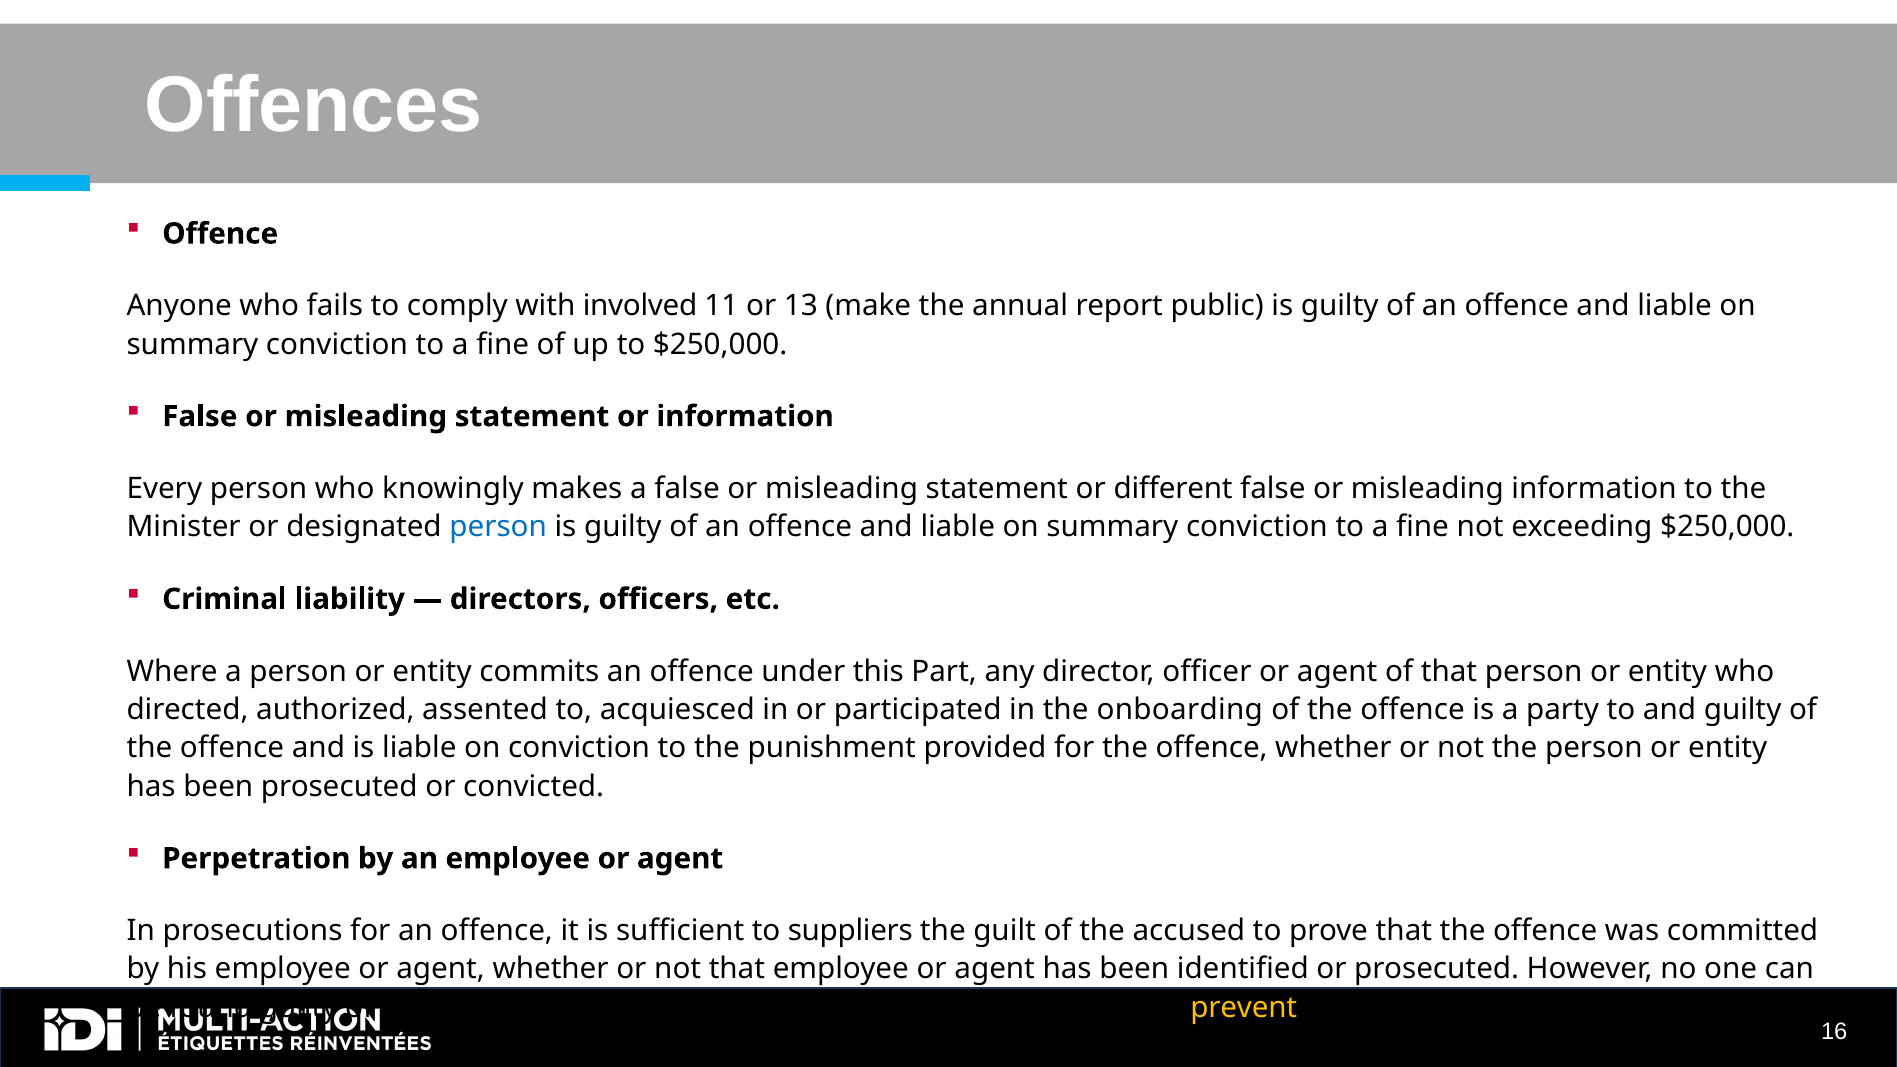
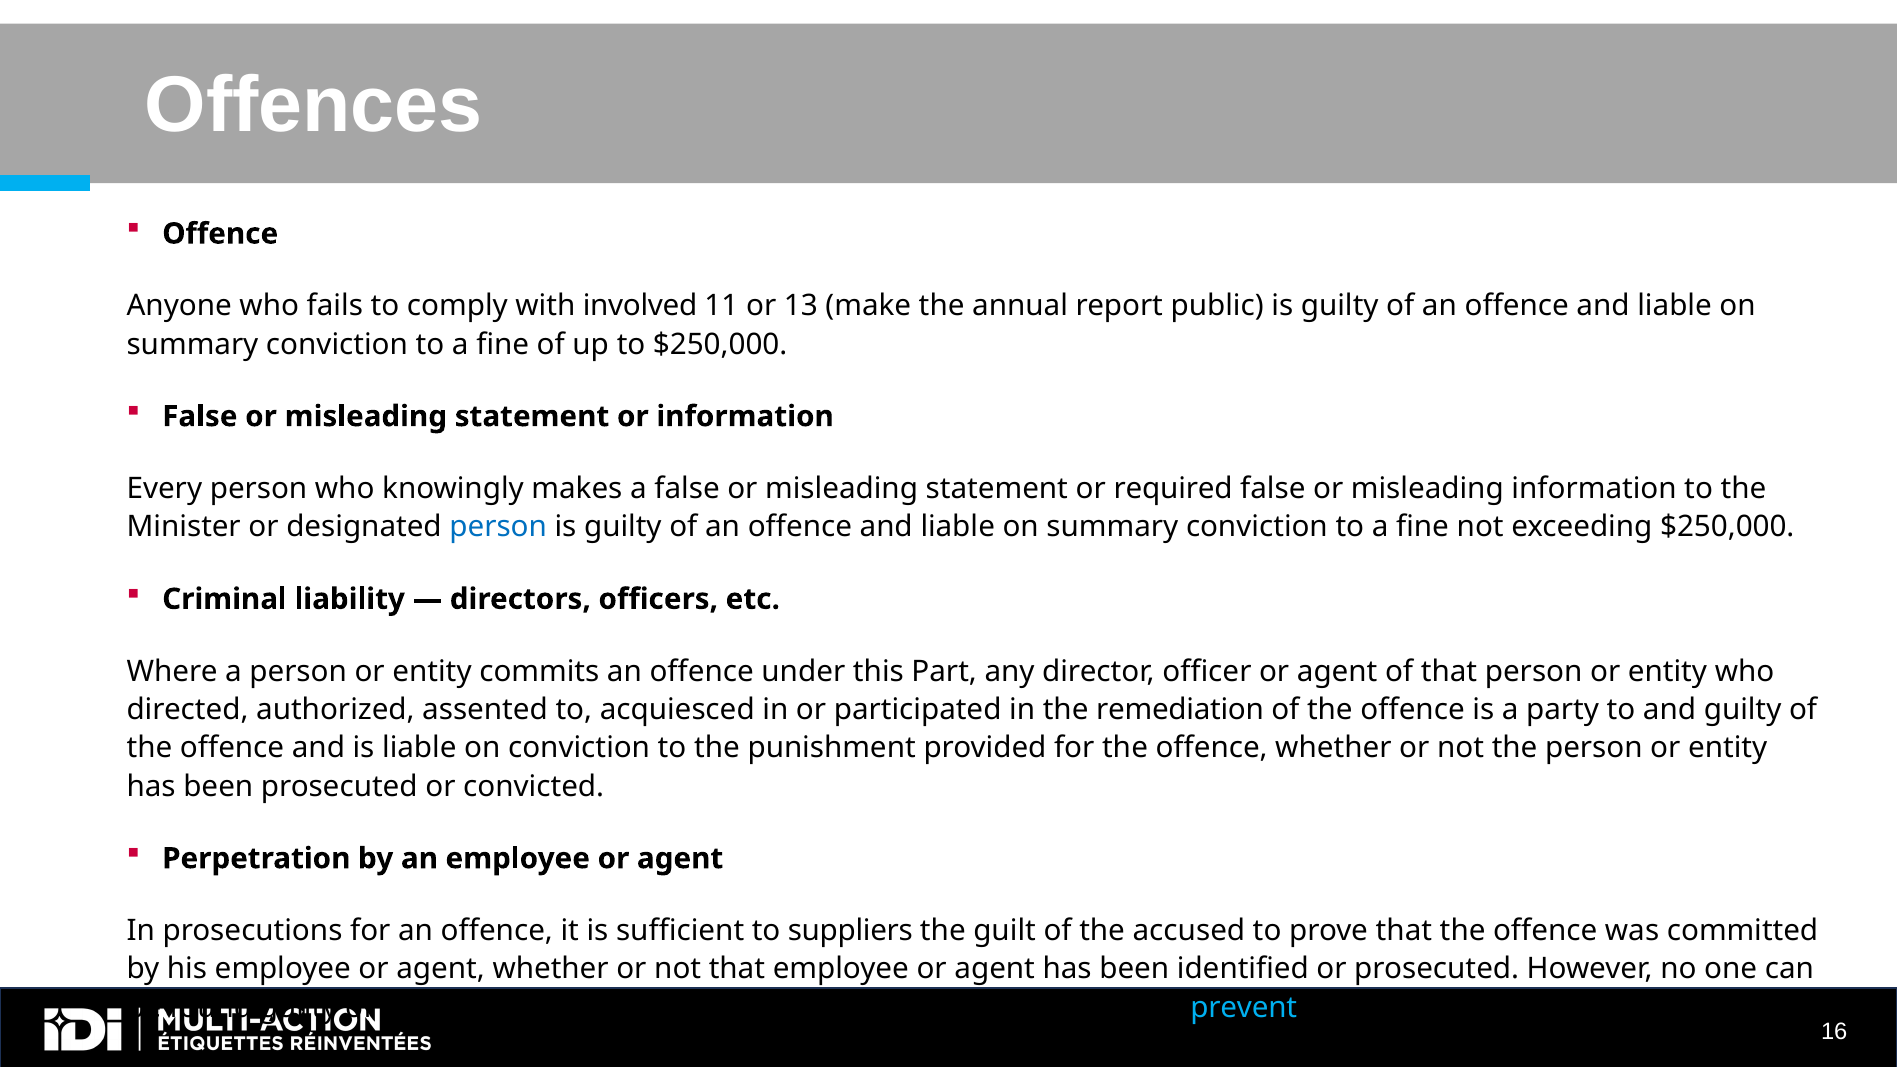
different: different -> required
onboarding: onboarding -> remediation
prevent colour: yellow -> light blue
